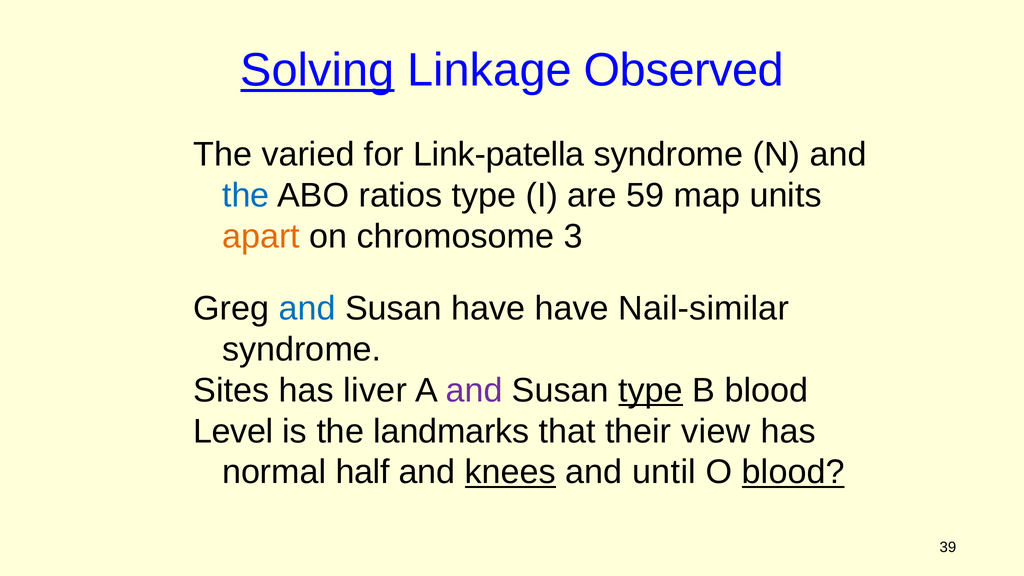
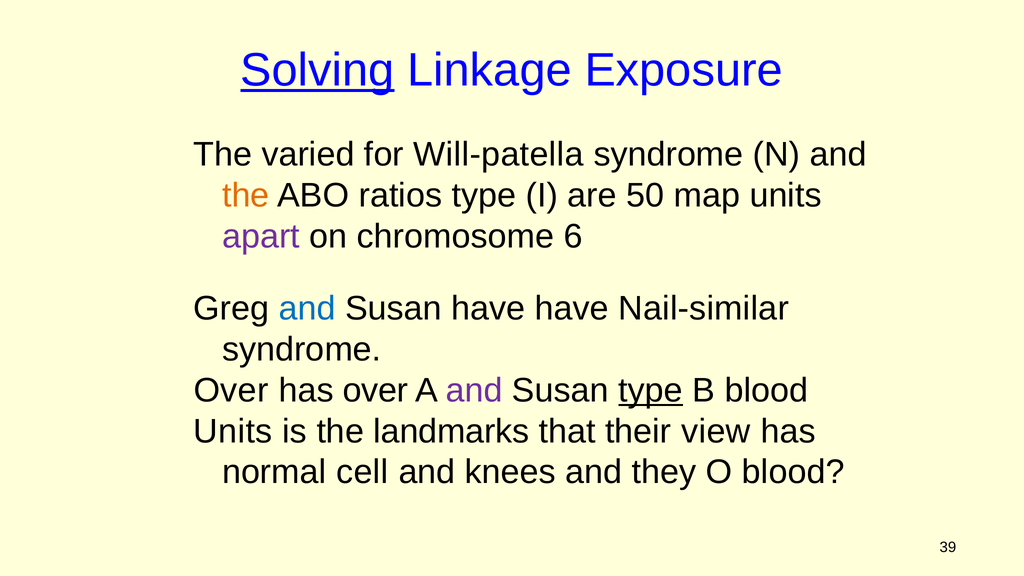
Observed: Observed -> Exposure
Link-patella: Link-patella -> Will-patella
the at (246, 196) colour: blue -> orange
59: 59 -> 50
apart colour: orange -> purple
3: 3 -> 6
Sites at (231, 390): Sites -> Over
has liver: liver -> over
Level at (233, 431): Level -> Units
half: half -> cell
knees underline: present -> none
until: until -> they
blood at (793, 472) underline: present -> none
